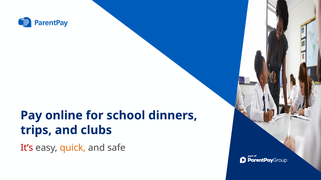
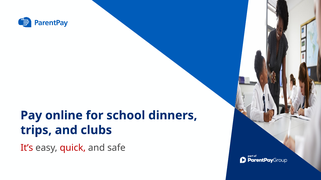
quick colour: orange -> red
